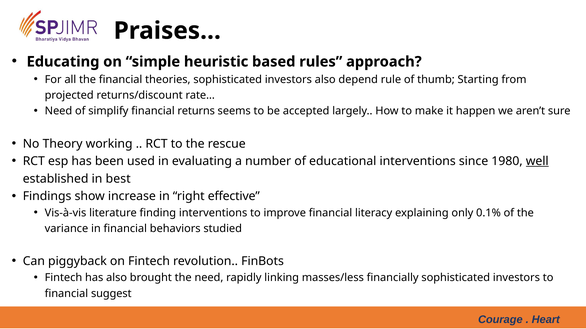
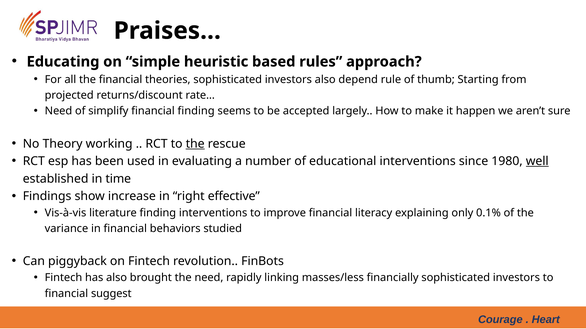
financial returns: returns -> finding
the at (195, 144) underline: none -> present
best: best -> time
